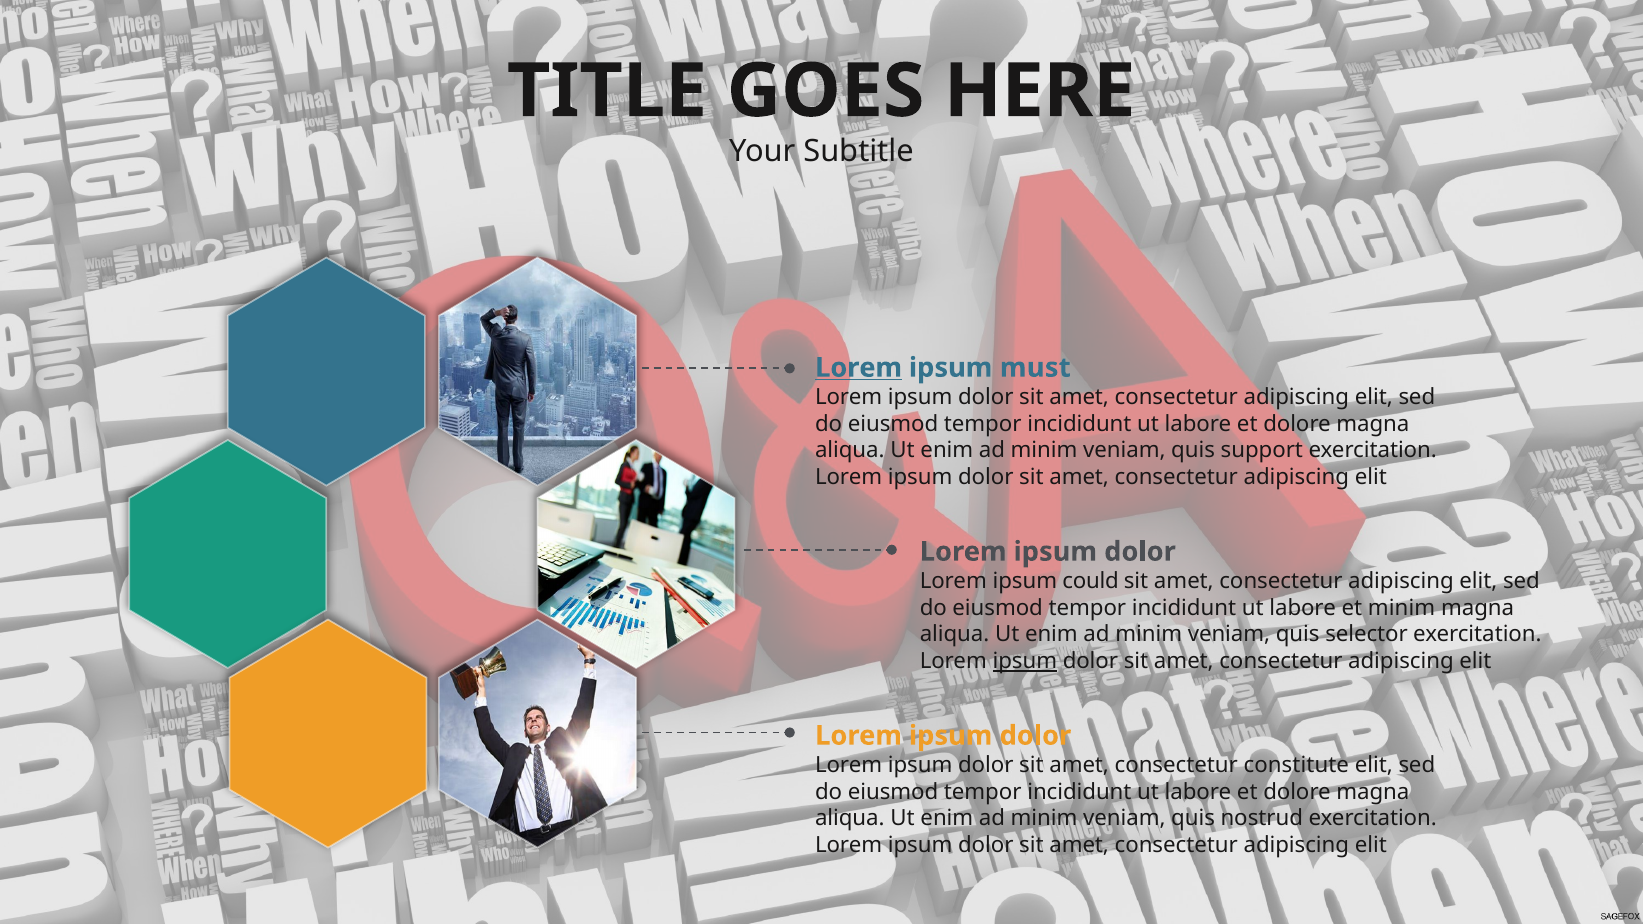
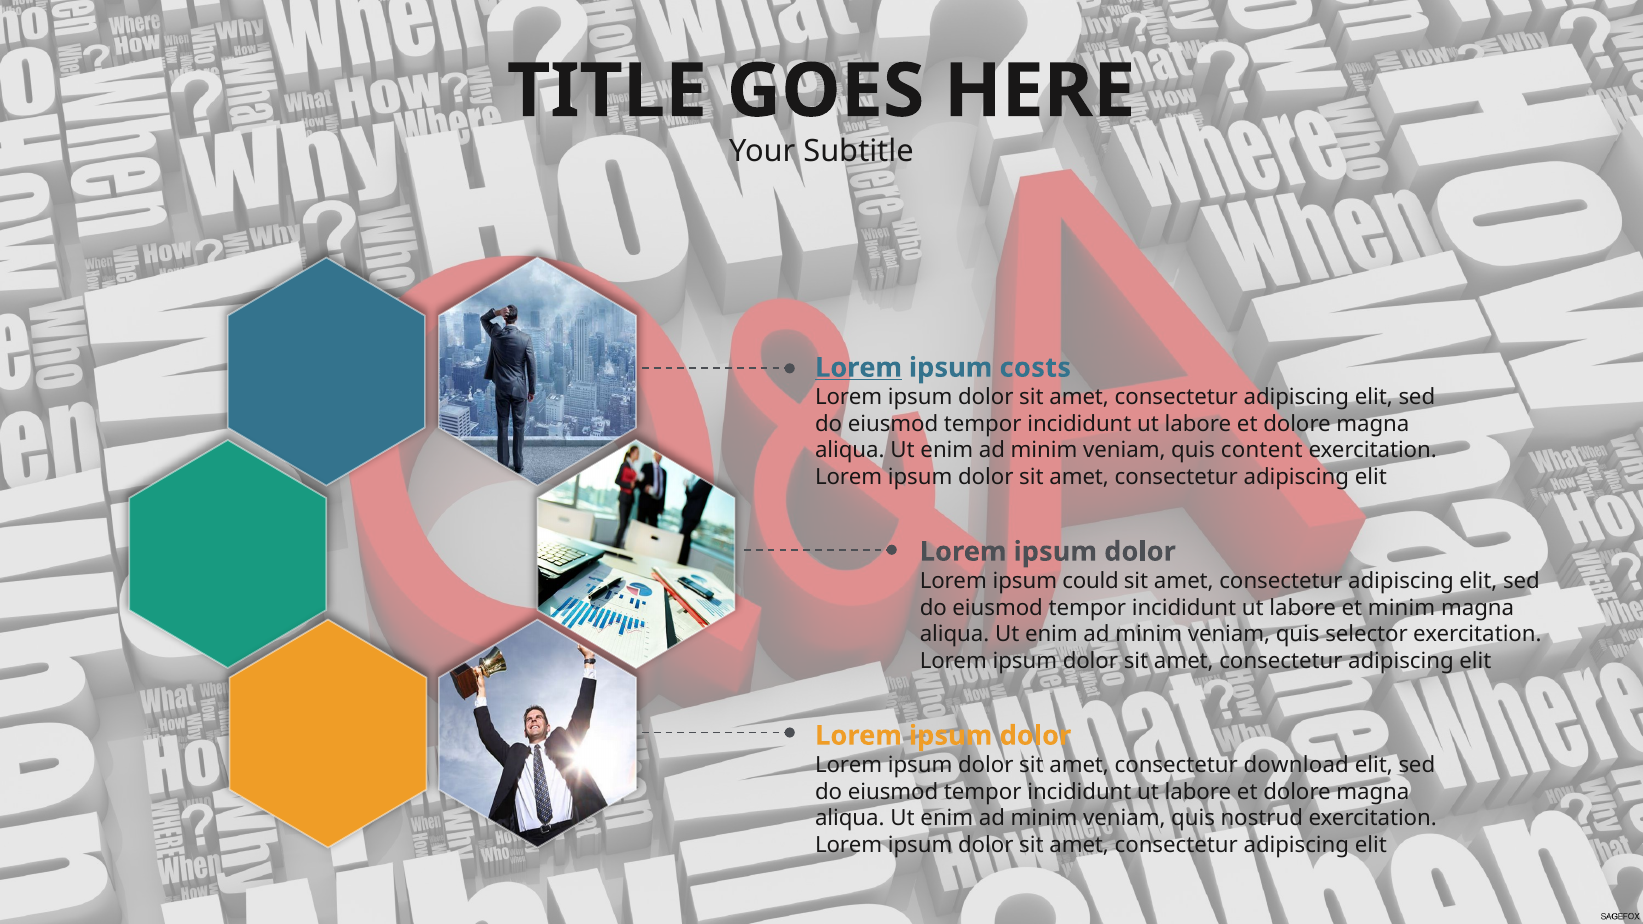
must: must -> costs
support: support -> content
ipsum at (1025, 661) underline: present -> none
constitute: constitute -> download
